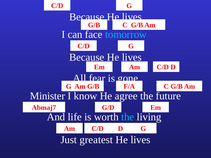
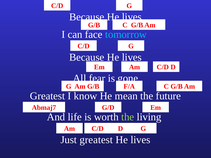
Minister at (48, 96): Minister -> Greatest
agree: agree -> mean
the at (128, 117) colour: light blue -> light green
